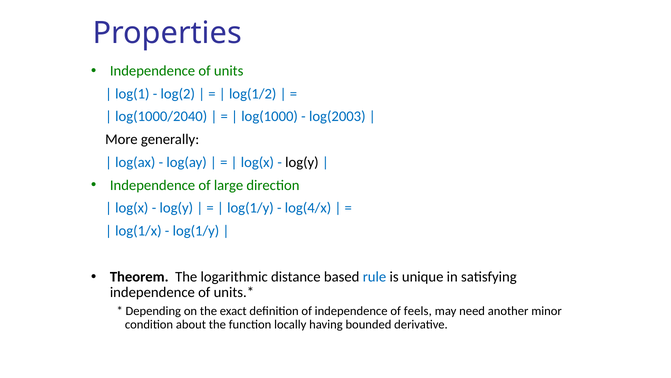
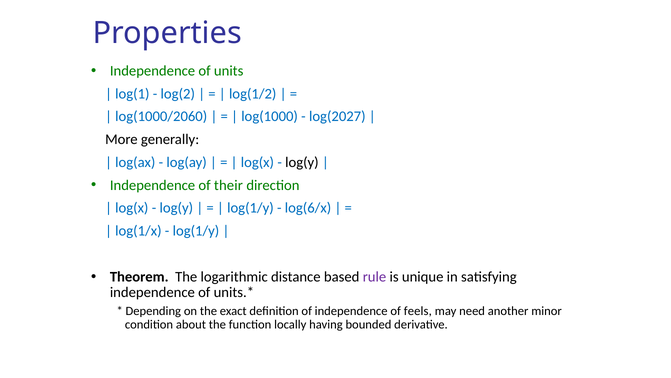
log(1000/2040: log(1000/2040 -> log(1000/2060
log(2003: log(2003 -> log(2027
large: large -> their
log(4/x: log(4/x -> log(6/x
rule colour: blue -> purple
